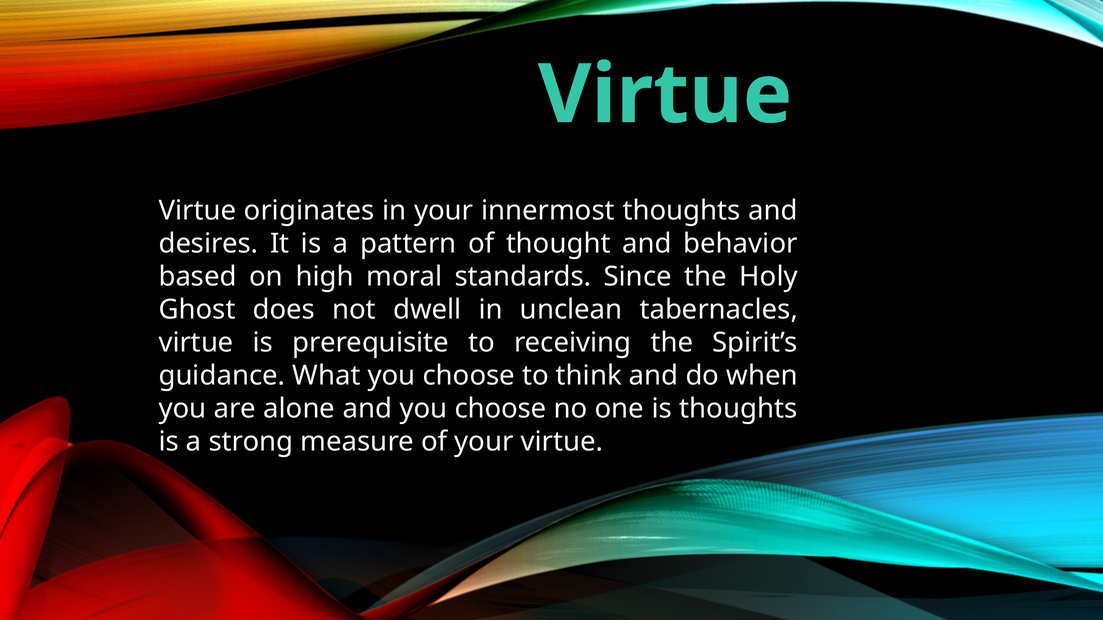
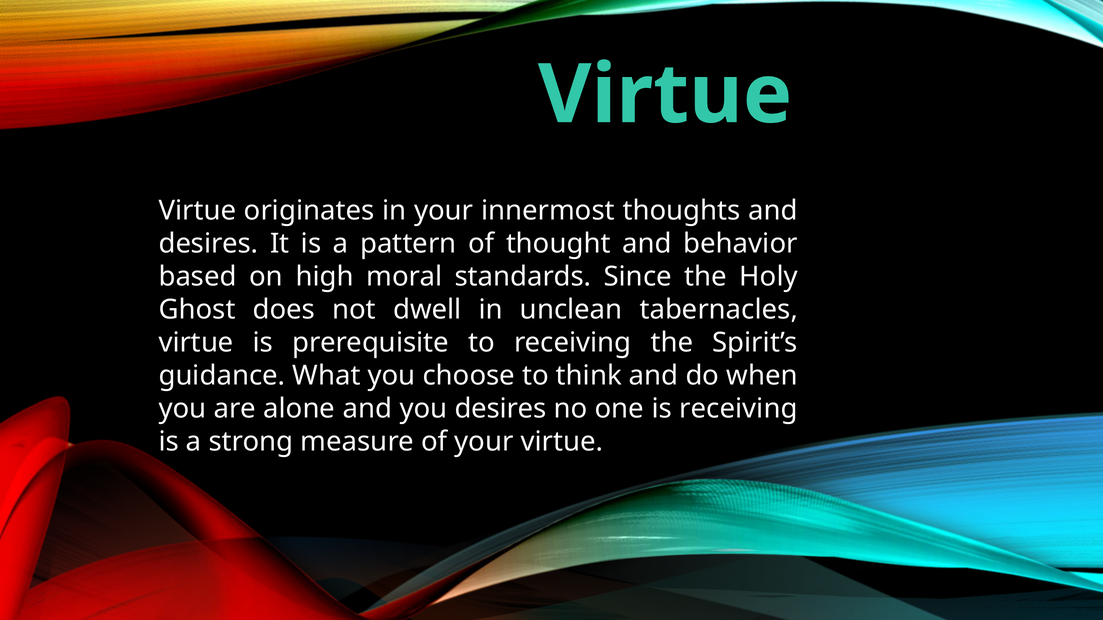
and you choose: choose -> desires
is thoughts: thoughts -> receiving
